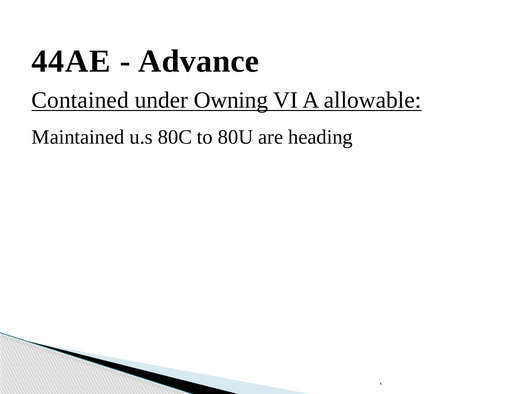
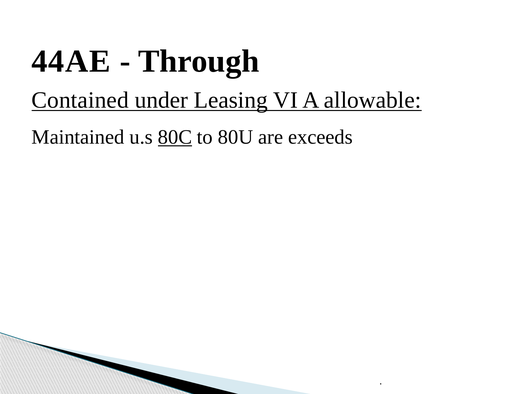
Advance: Advance -> Through
Owning: Owning -> Leasing
80C underline: none -> present
heading: heading -> exceeds
